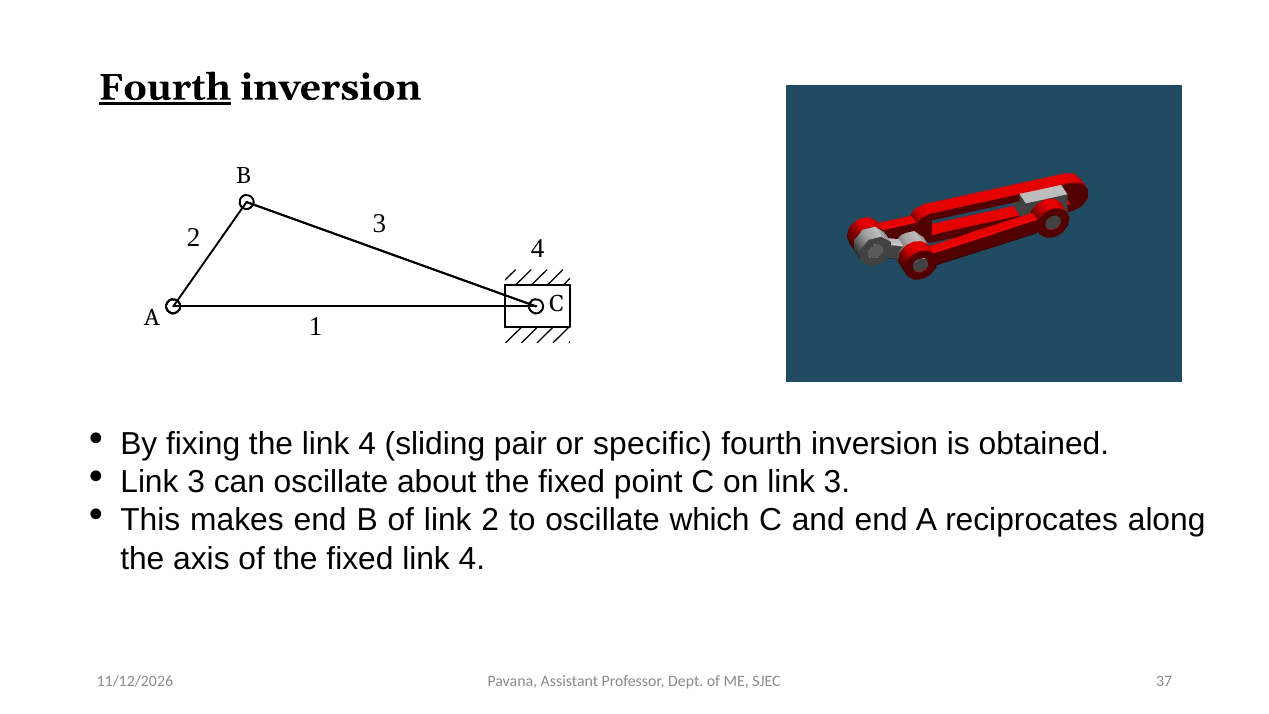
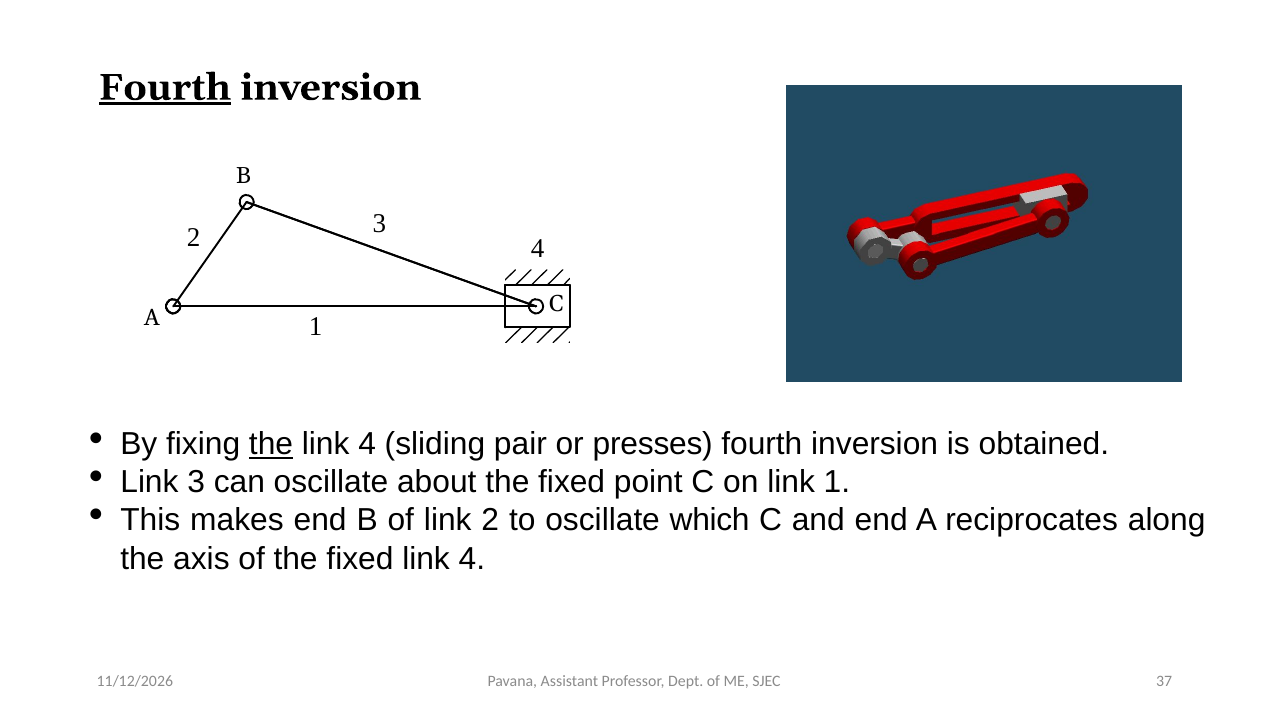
the at (271, 444) underline: none -> present
specific: specific -> presses
on link 3: 3 -> 1
